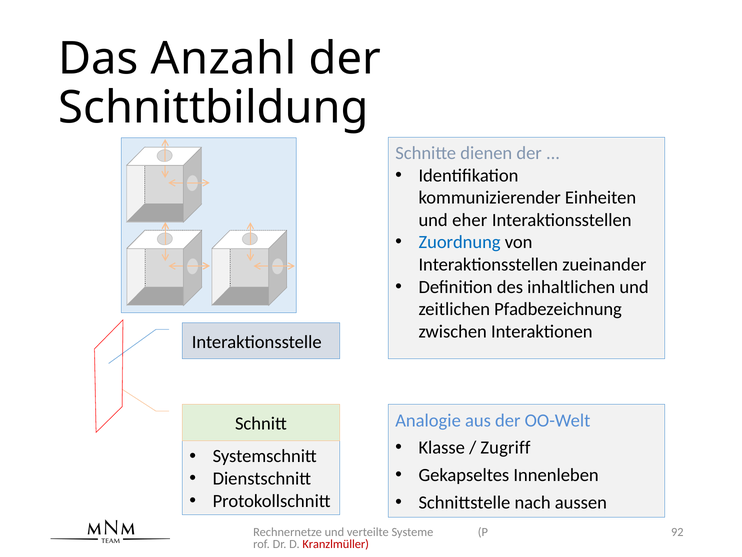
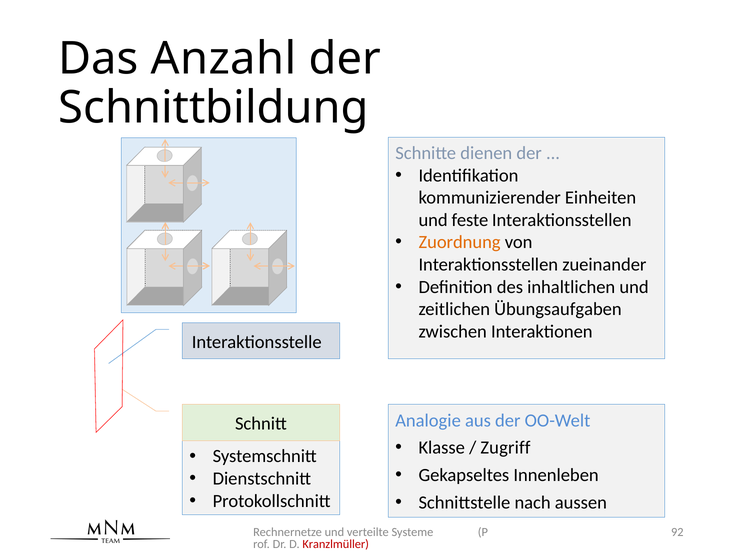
eher: eher -> feste
Zuordnung colour: blue -> orange
Pfadbezeichnung: Pfadbezeichnung -> Übungsaufgaben
